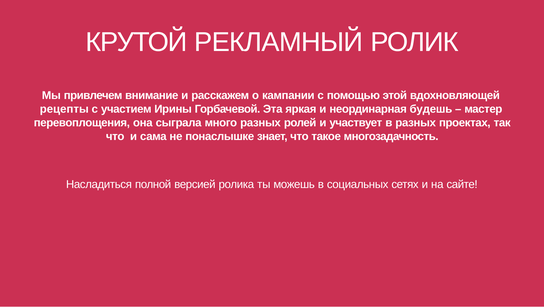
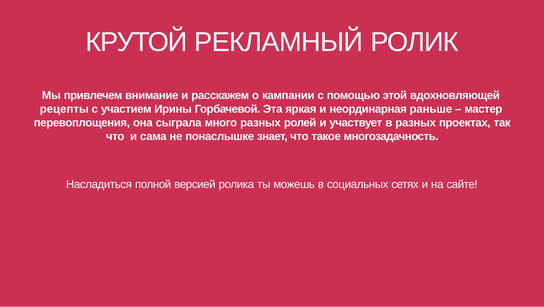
будешь: будешь -> раньше
